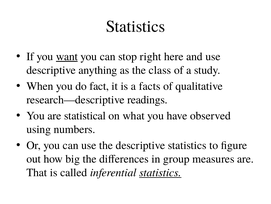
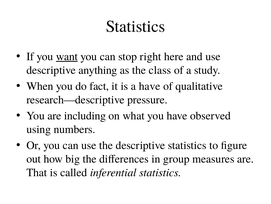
a facts: facts -> have
readings: readings -> pressure
statistical: statistical -> including
statistics at (160, 172) underline: present -> none
